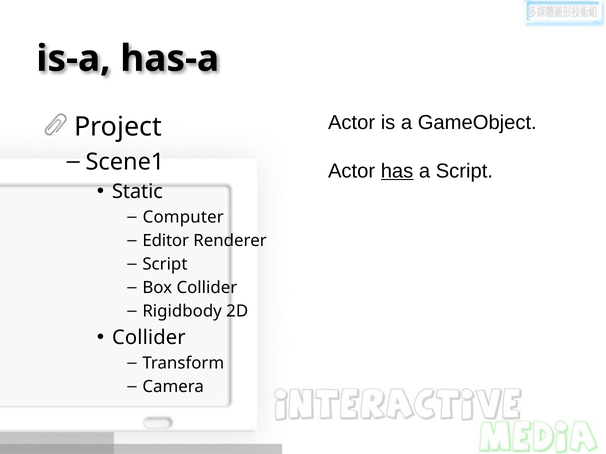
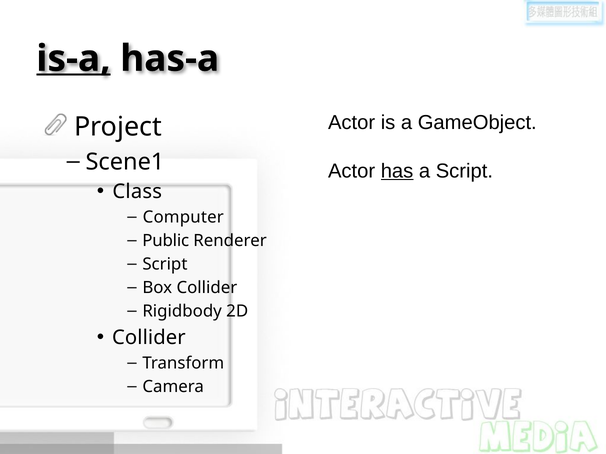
is-a underline: none -> present
Static: Static -> Class
Editor: Editor -> Public
